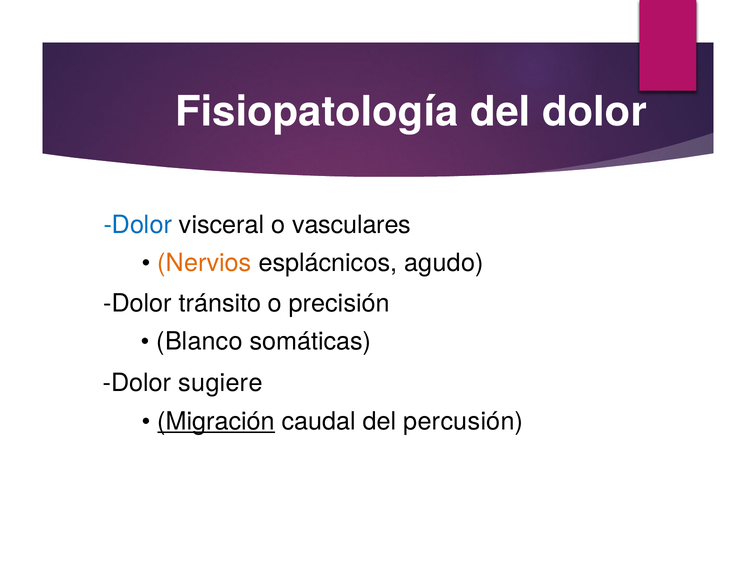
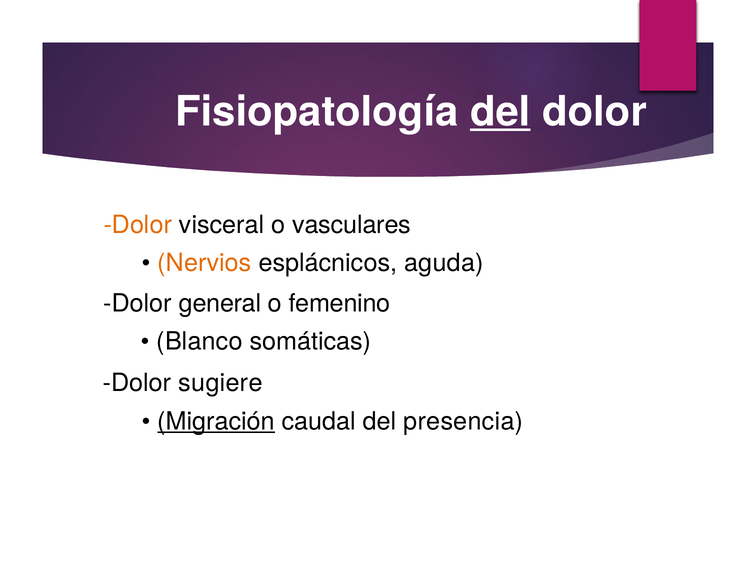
del at (500, 112) underline: none -> present
Dolor at (138, 225) colour: blue -> orange
agudo: agudo -> aguda
tránsito: tránsito -> general
precisión: precisión -> femenino
percusión: percusión -> presencia
